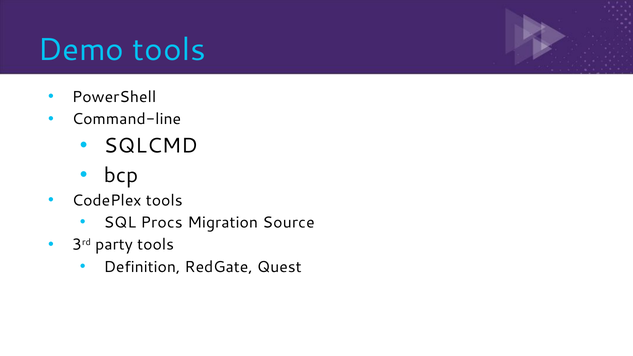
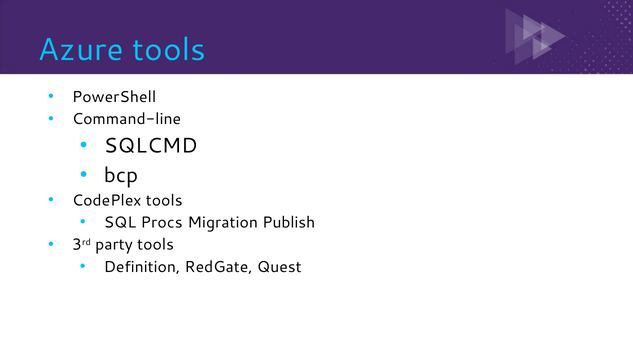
Demo: Demo -> Azure
Source: Source -> Publish
